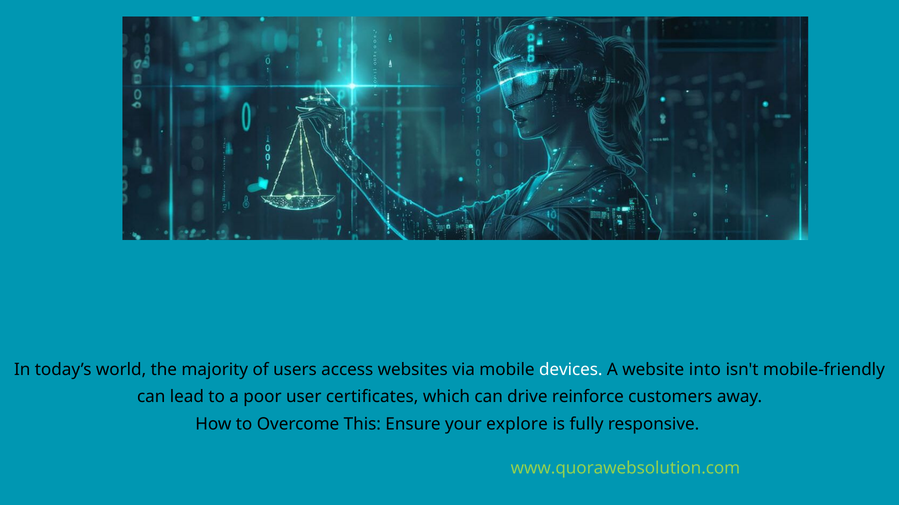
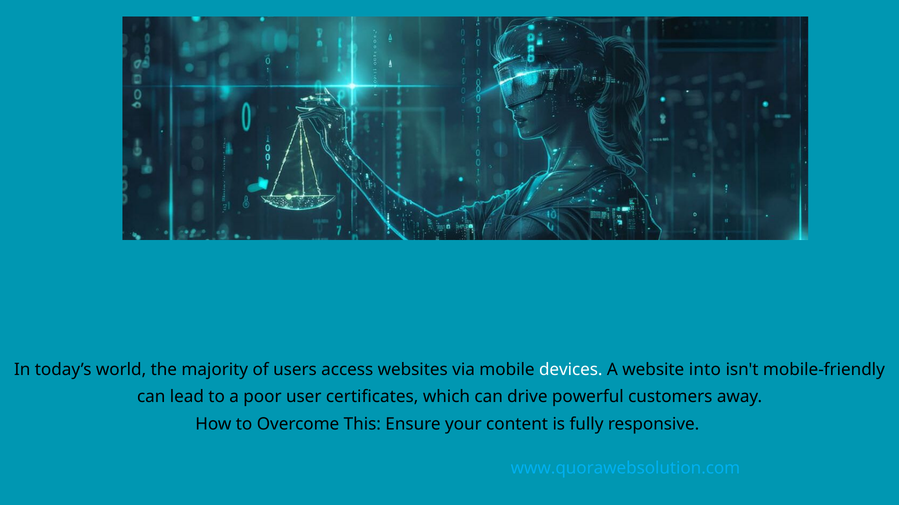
reinforce: reinforce -> powerful
explore: explore -> content
www.quorawebsolution.com colour: light green -> light blue
